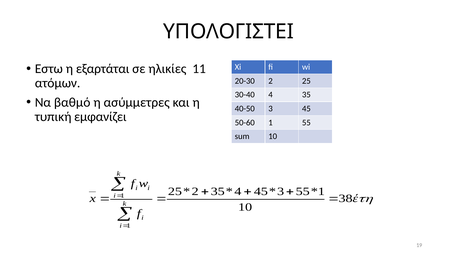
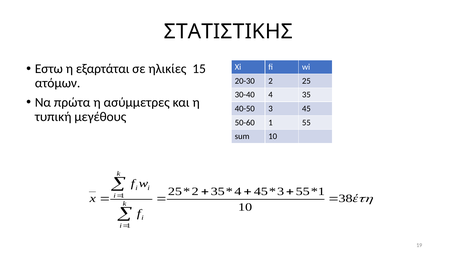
ΥΠΟΛΟΓΙΣΤΕΙ: ΥΠΟΛΟΓΙΣΤΕΙ -> ΣΤΑΤΙΣΤΙΚΗΣ
11: 11 -> 15
βαθμό: βαθμό -> πρώτα
εμφανίζει: εμφανίζει -> μεγέθους
